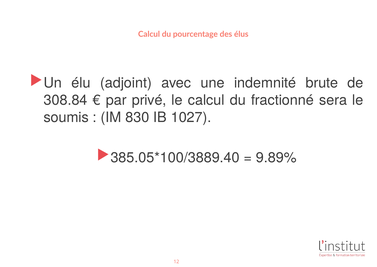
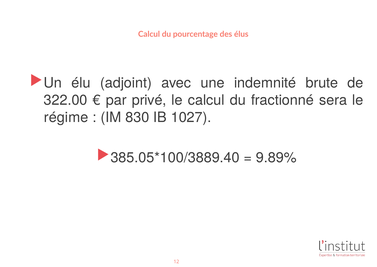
308.84: 308.84 -> 322.00
soumis: soumis -> régime
